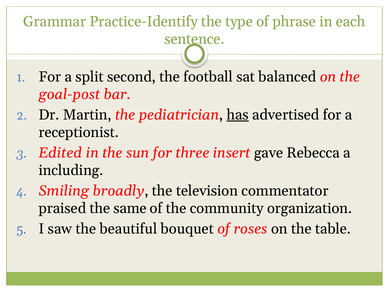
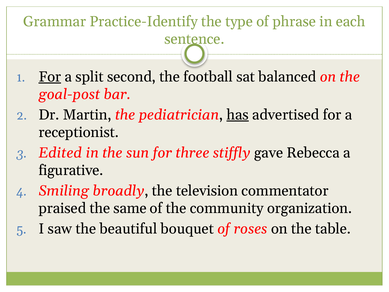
For at (50, 77) underline: none -> present
insert: insert -> stiffly
including: including -> figurative
